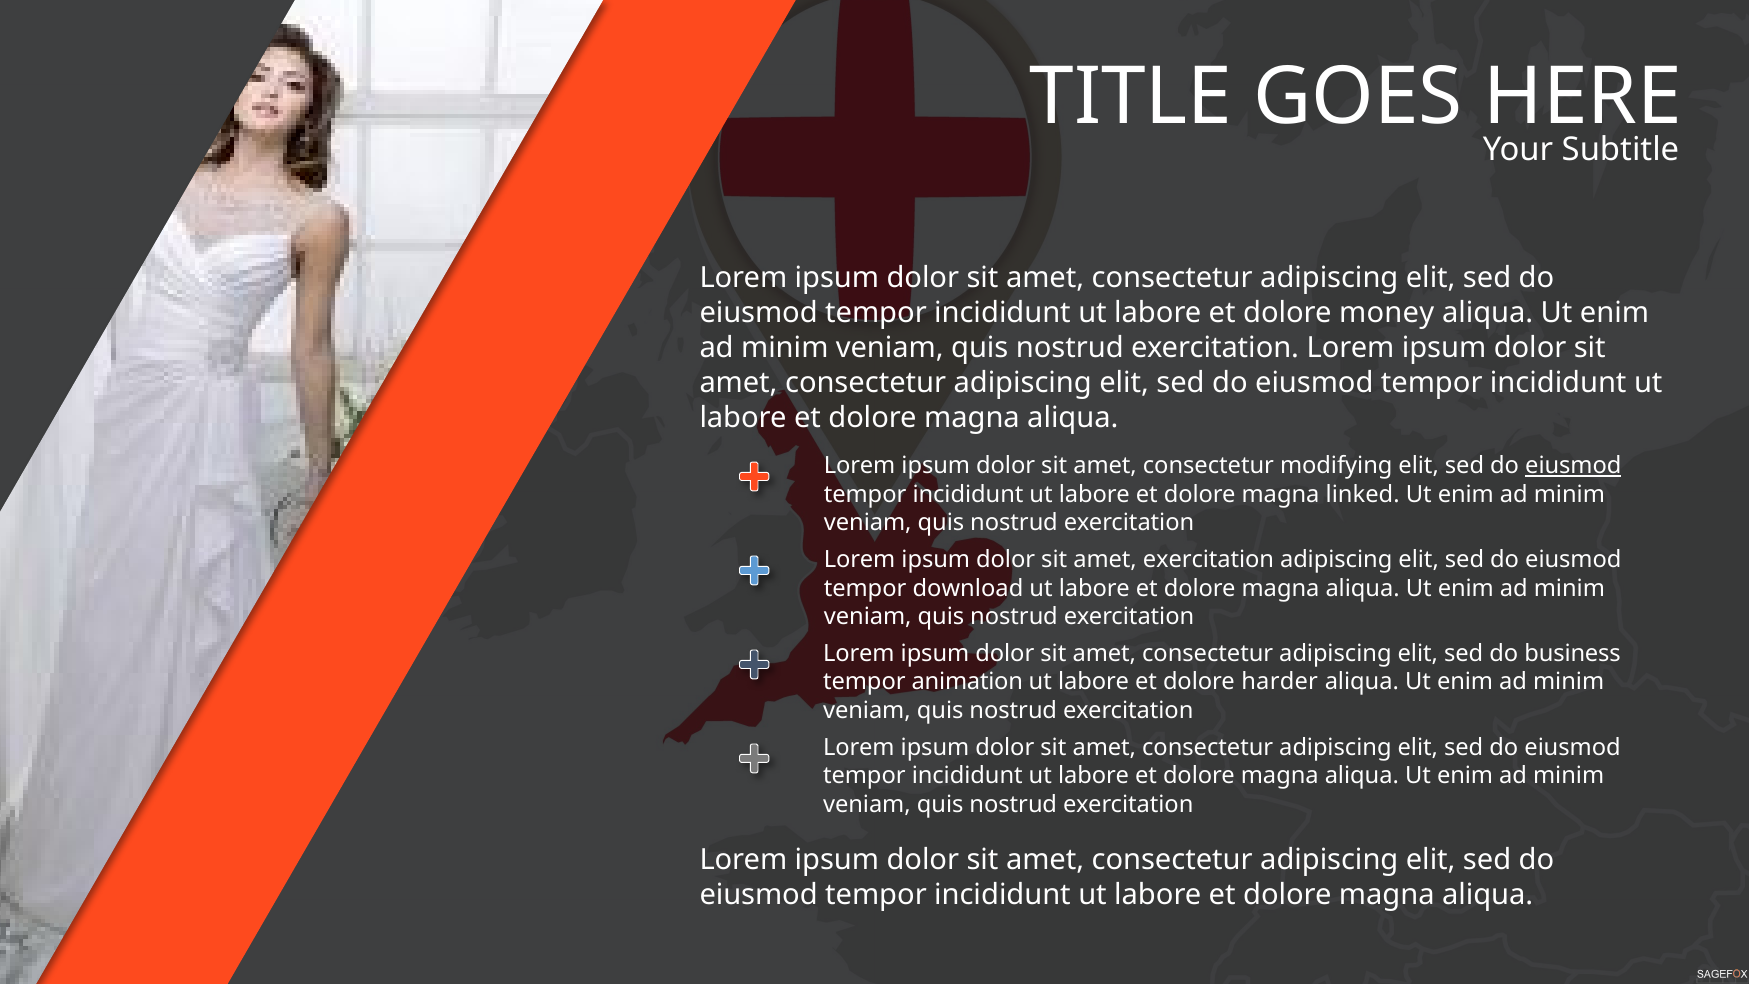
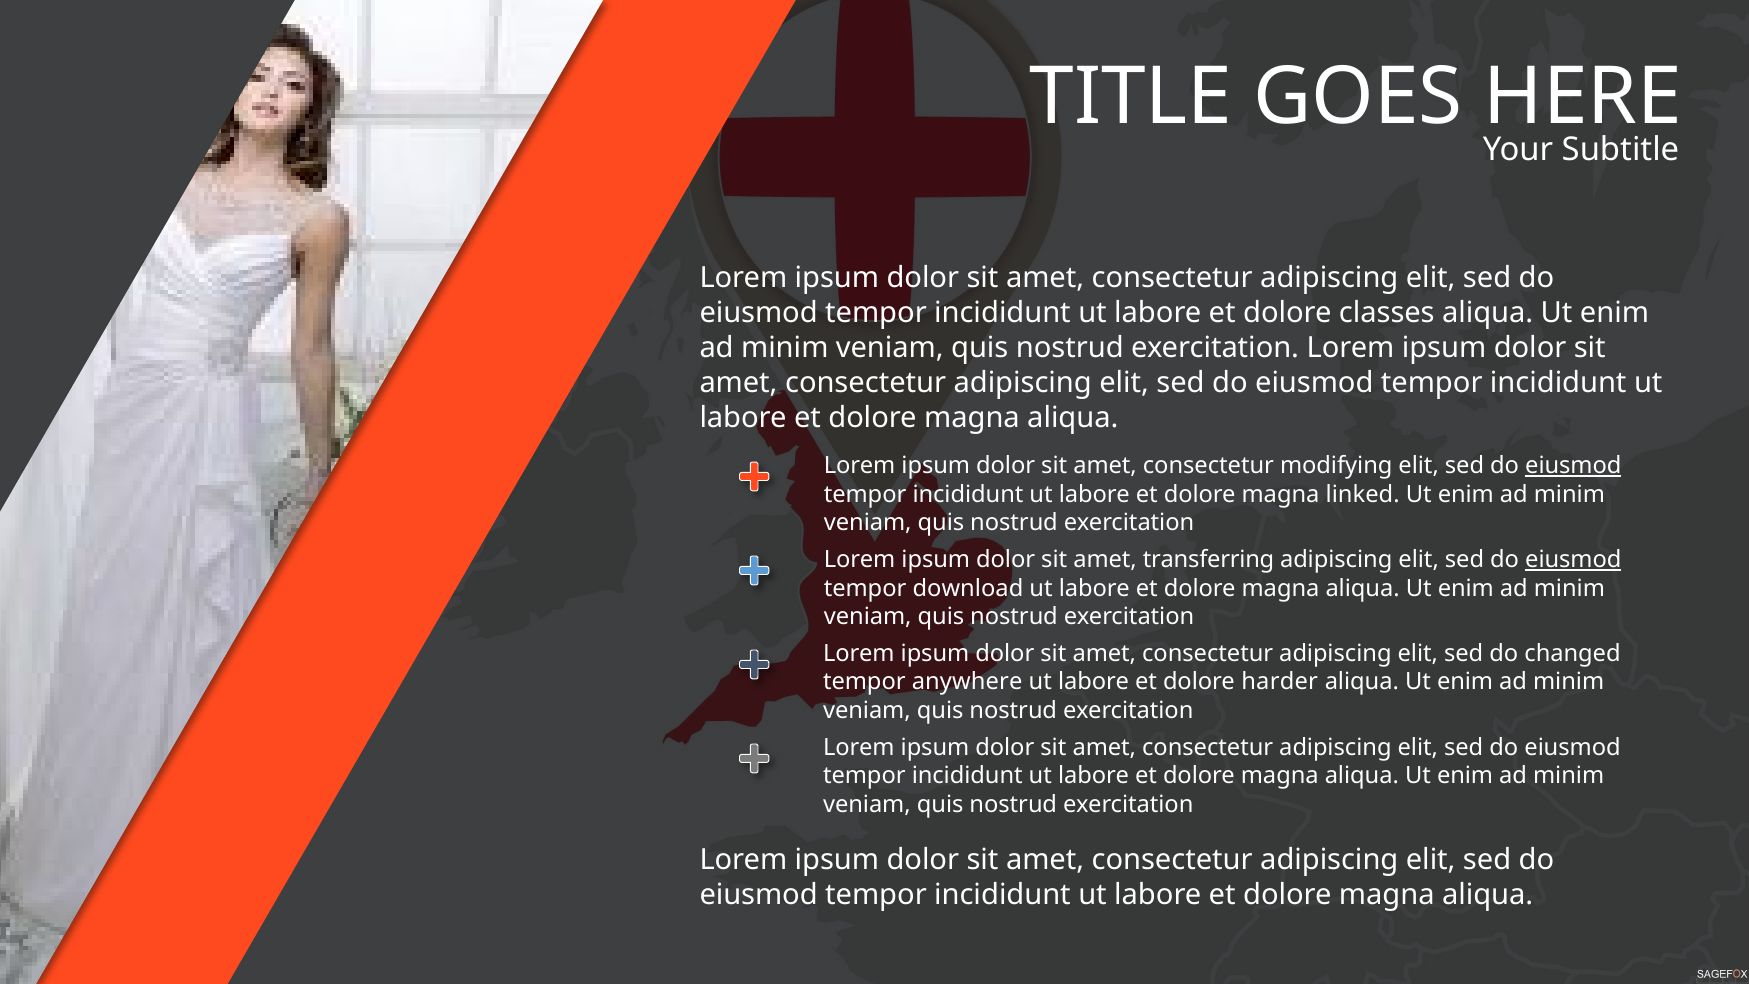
money: money -> classes
amet exercitation: exercitation -> transferring
eiusmod at (1573, 560) underline: none -> present
business: business -> changed
animation: animation -> anywhere
